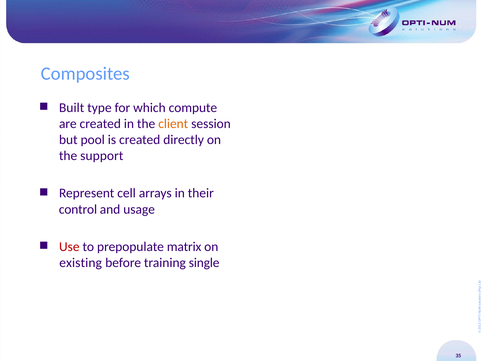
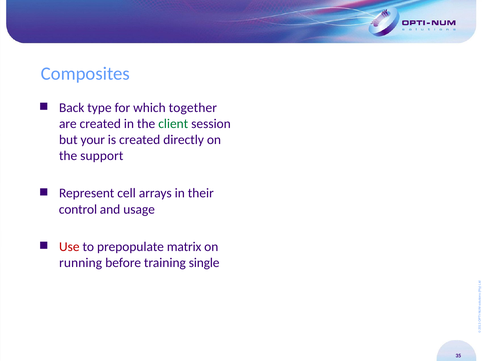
Built: Built -> Back
compute: compute -> together
client colour: orange -> green
pool: pool -> your
existing: existing -> running
